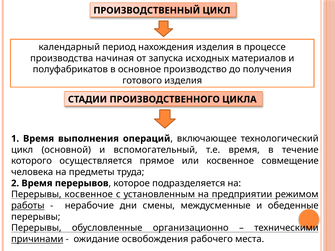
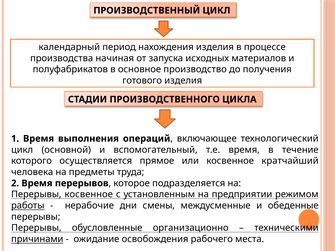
совмещение: совмещение -> кратчайший
